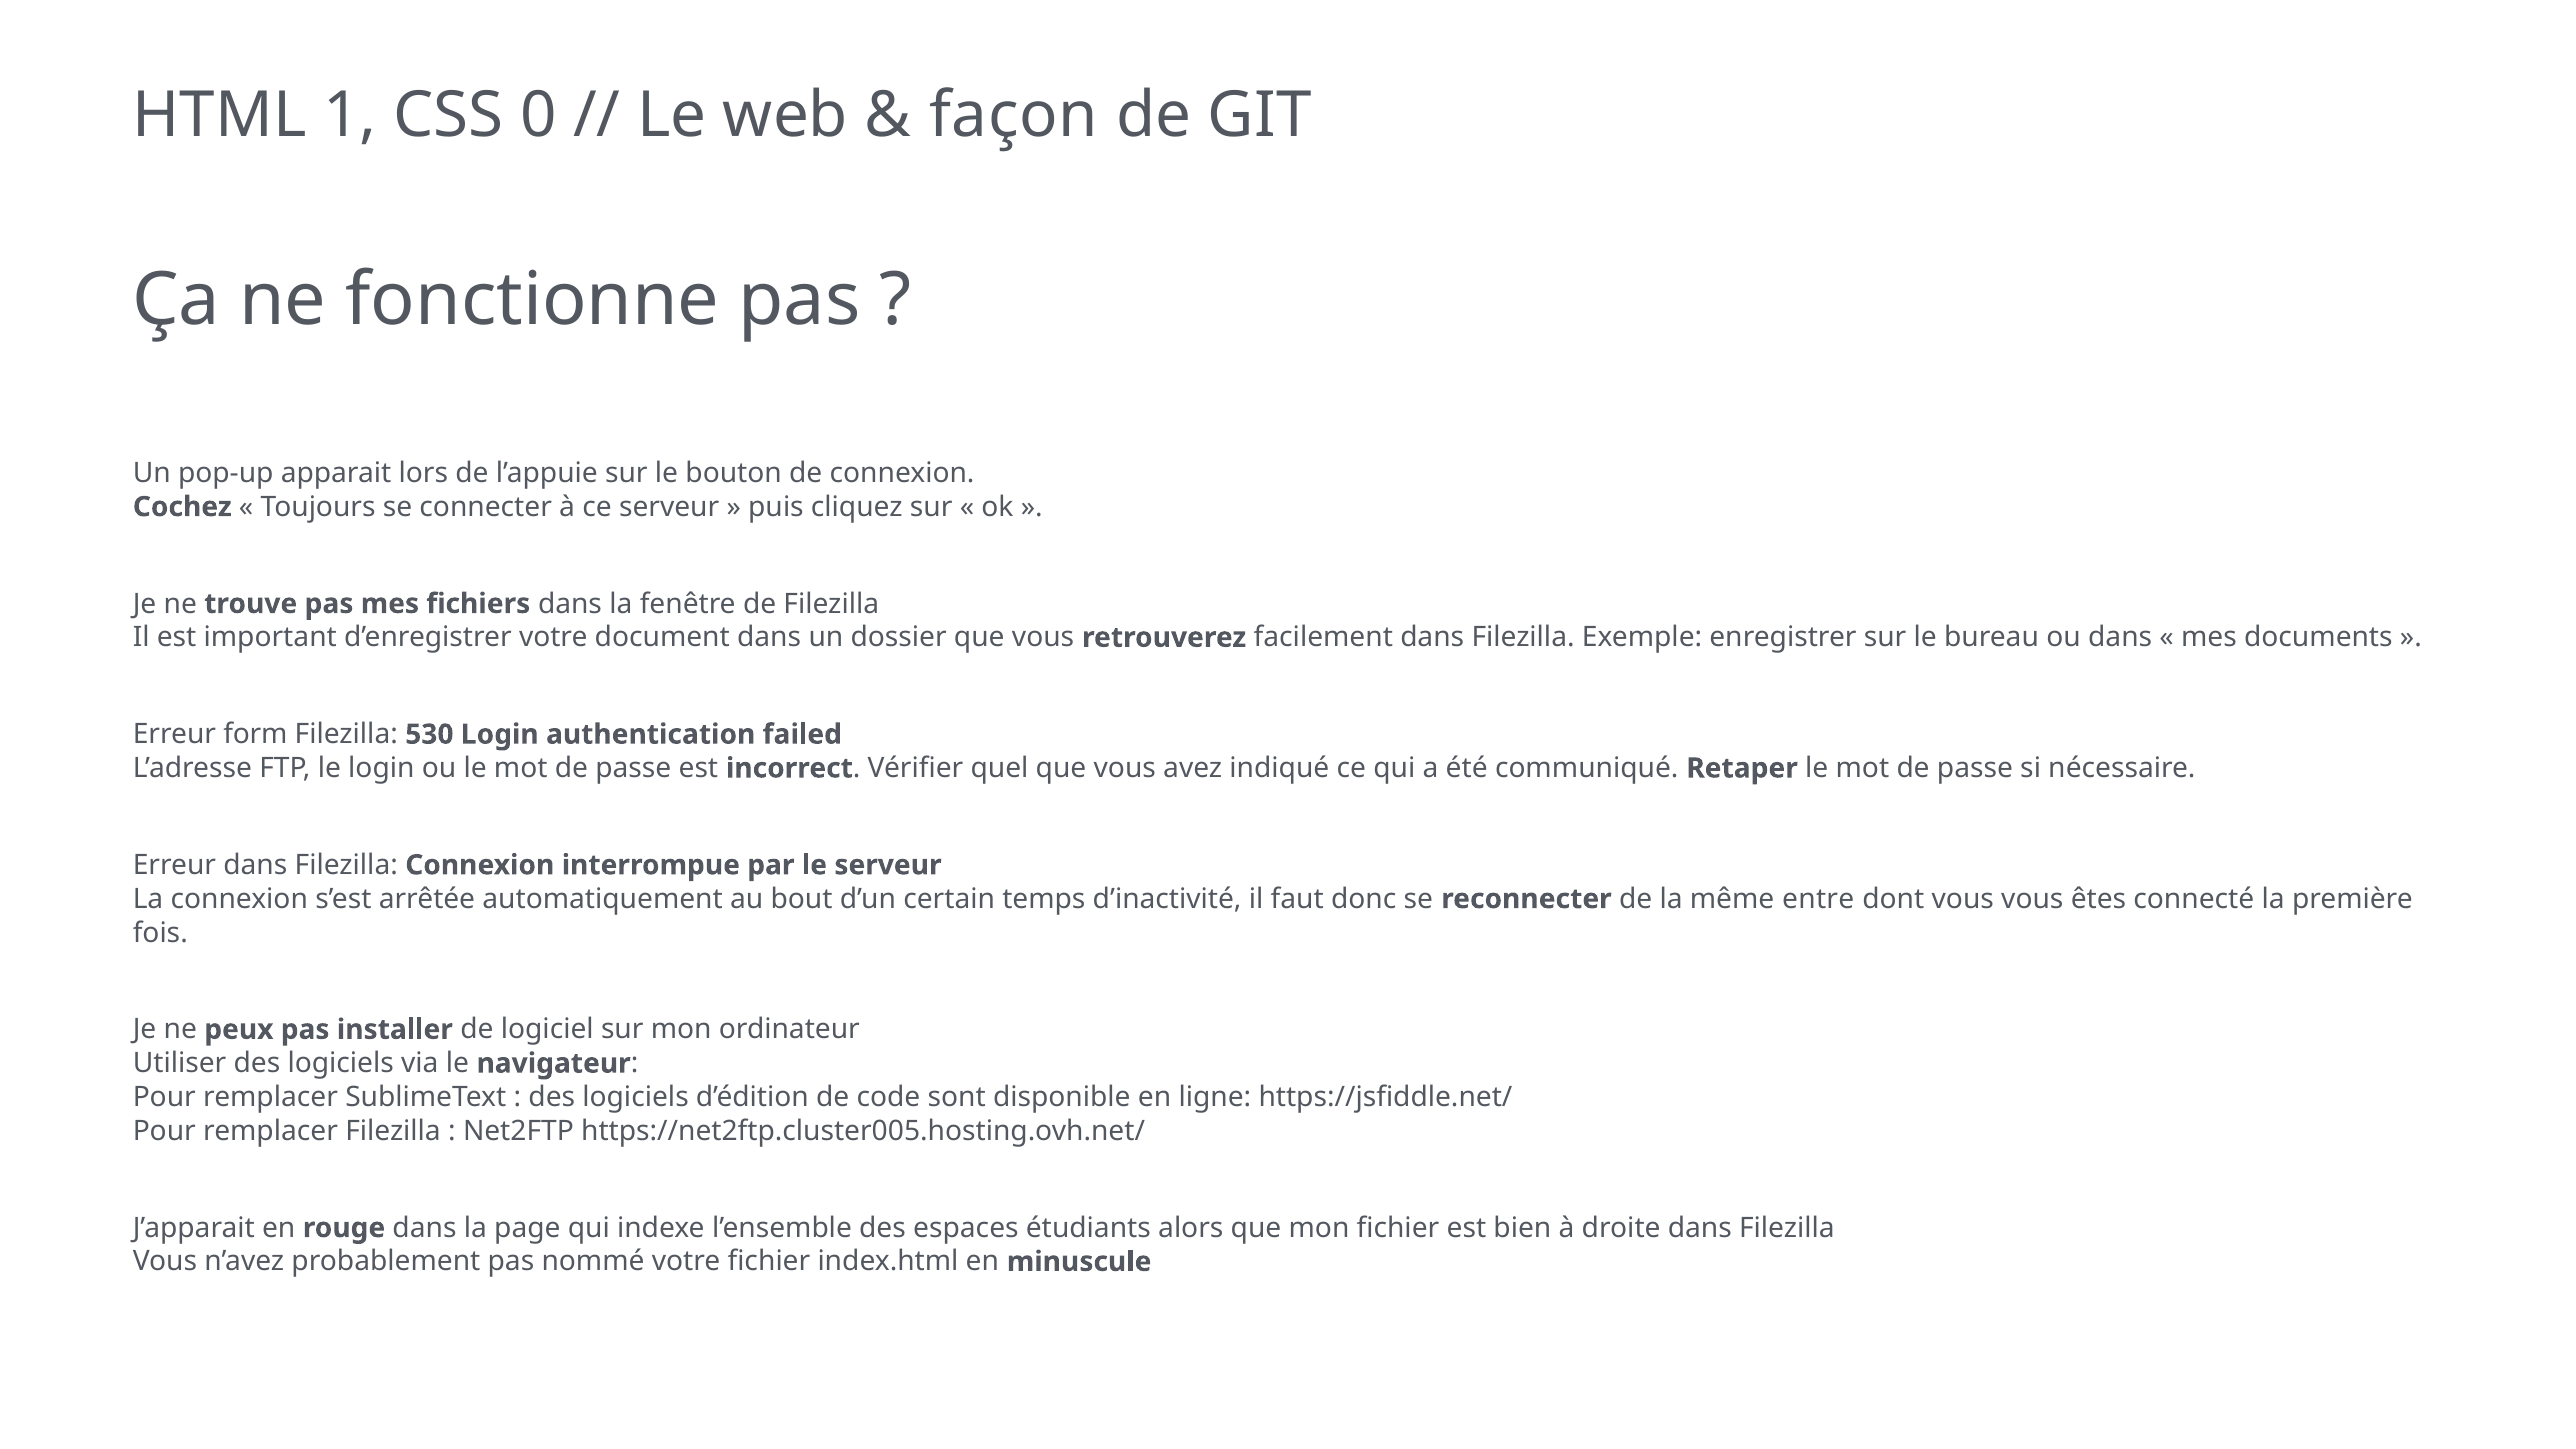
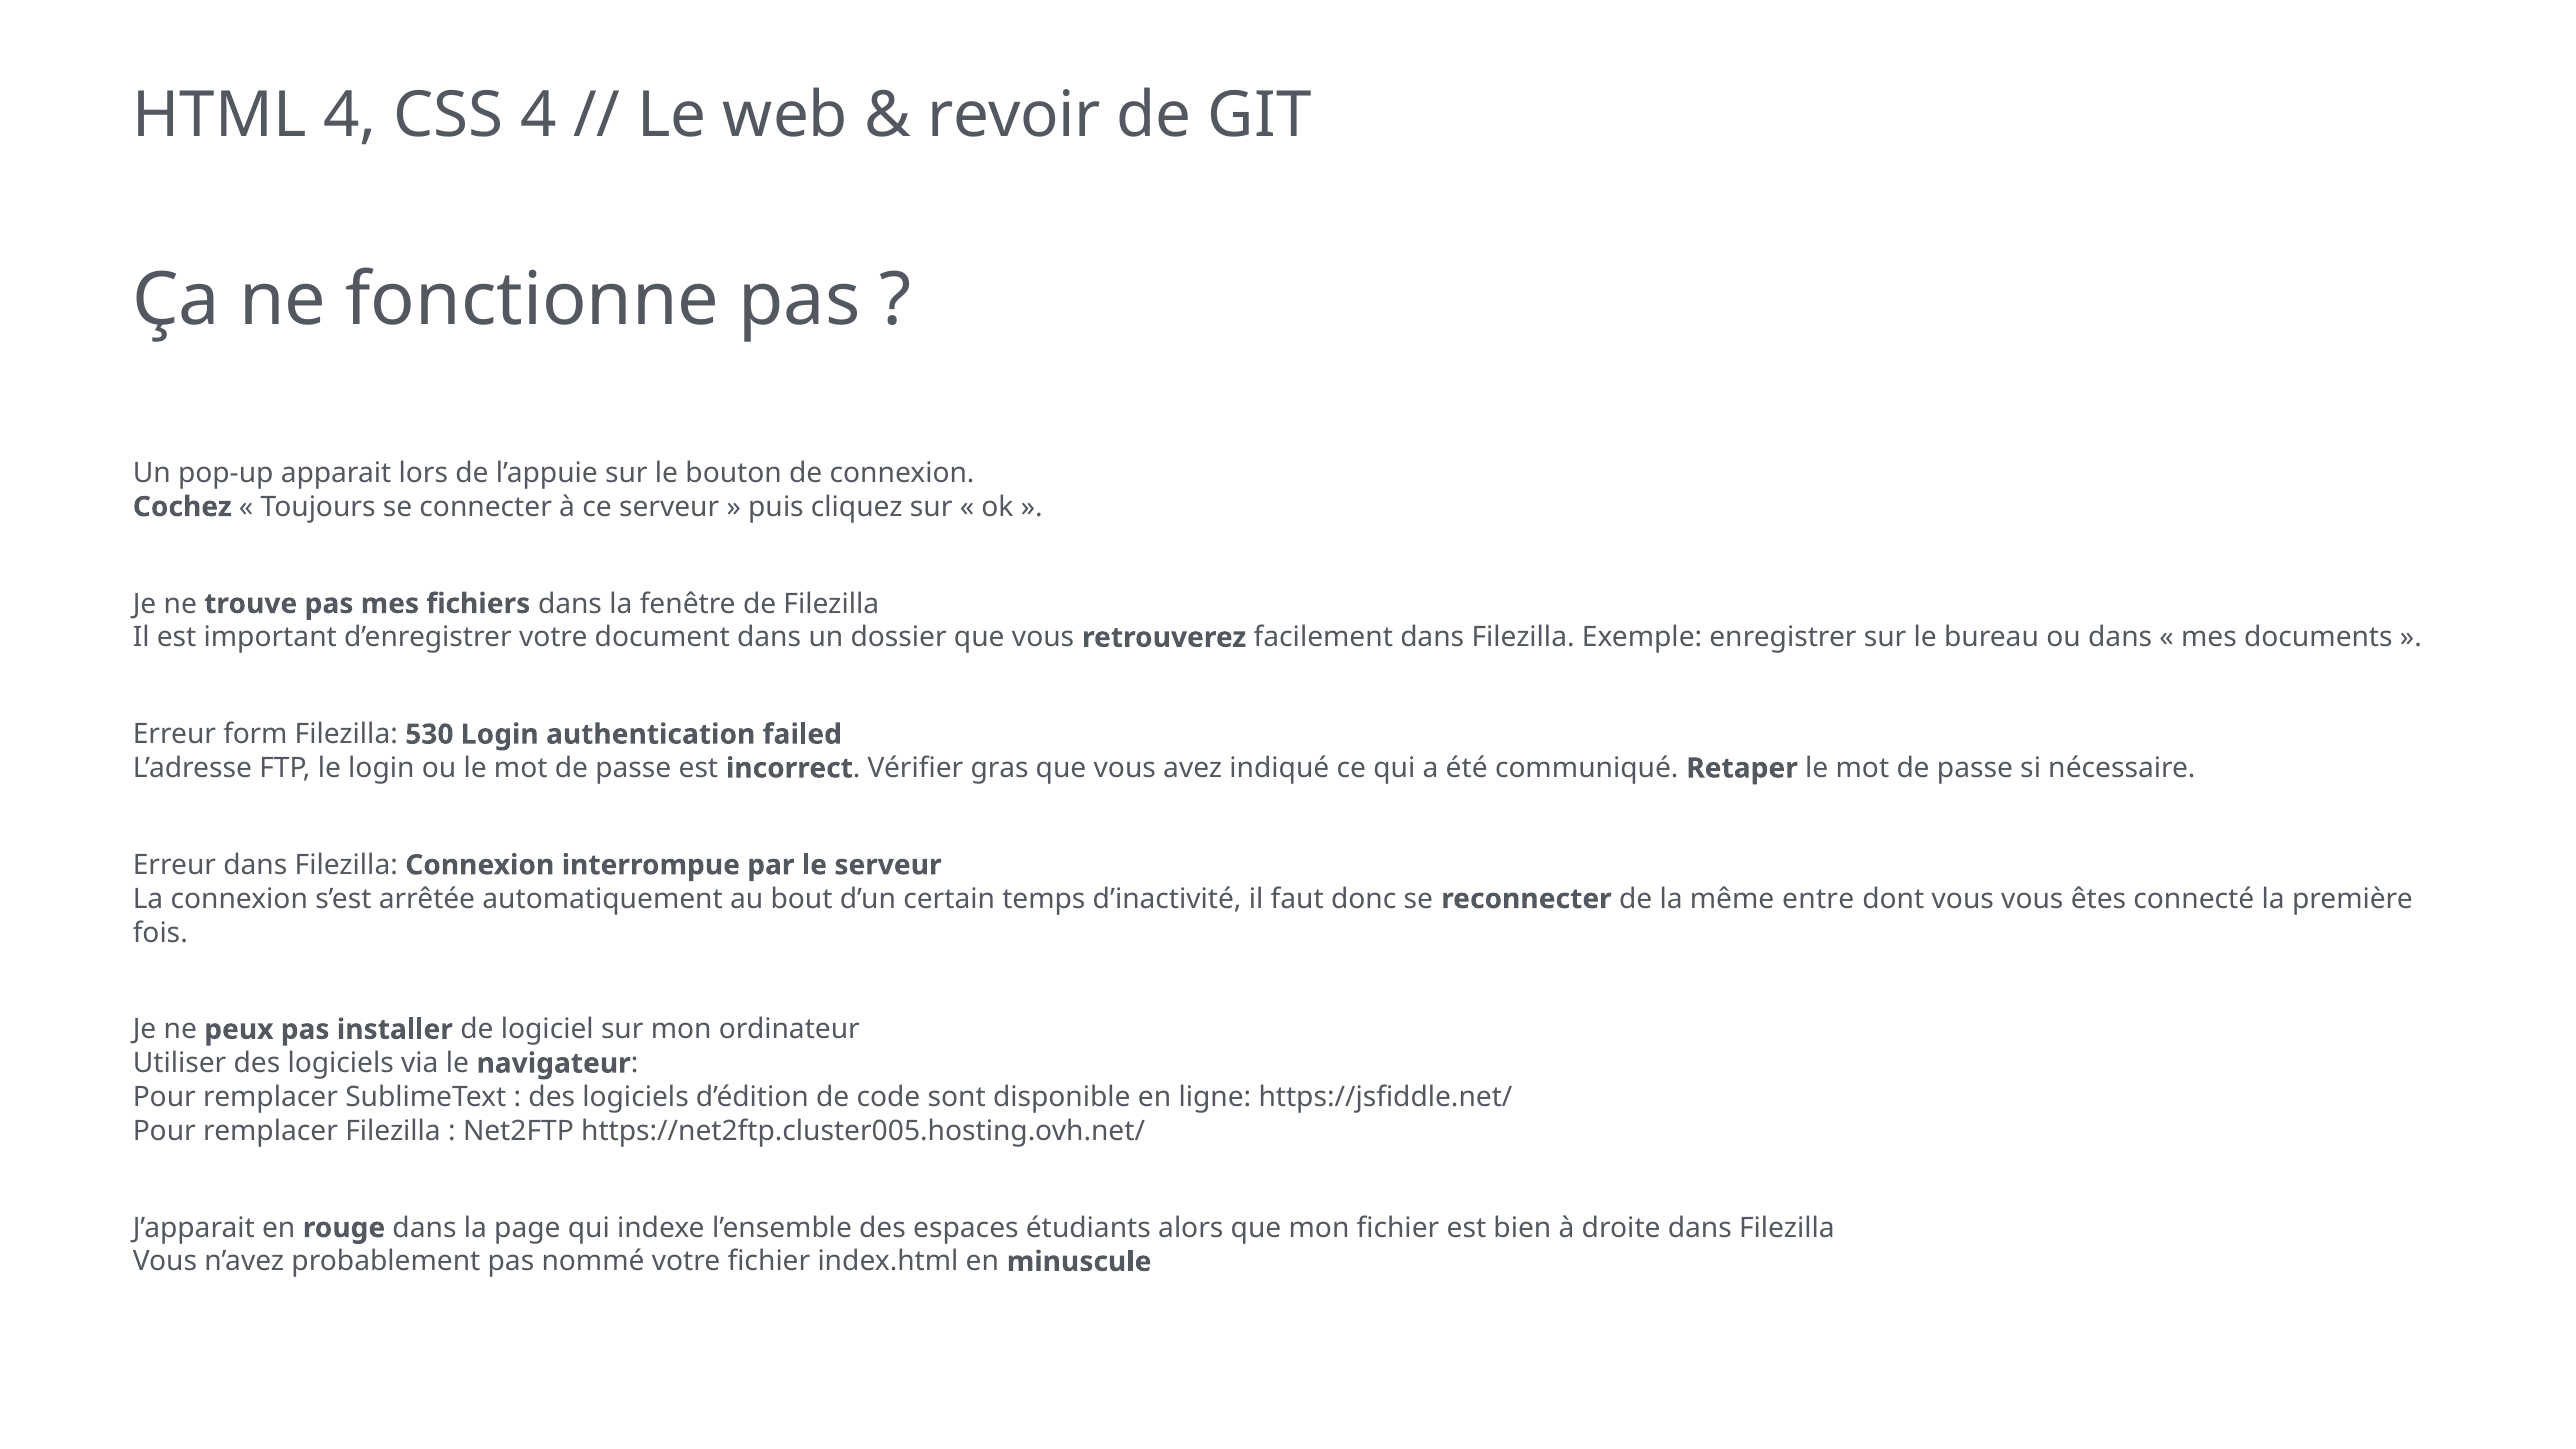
HTML 1: 1 -> 4
CSS 0: 0 -> 4
façon: façon -> revoir
quel: quel -> gras
